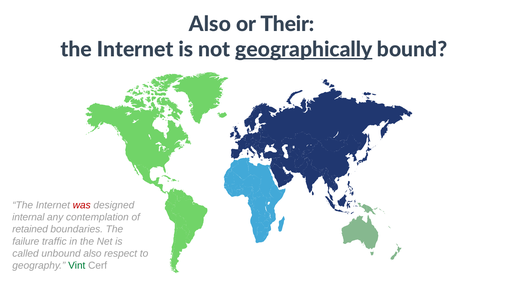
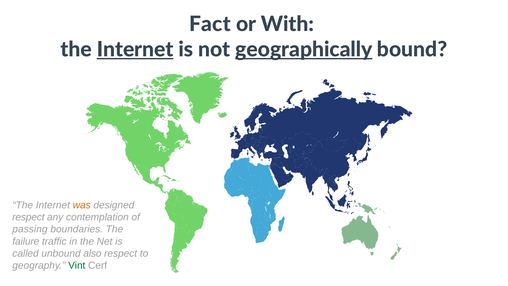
Also at (210, 24): Also -> Fact
Their: Their -> With
Internet at (135, 49) underline: none -> present
was colour: red -> orange
internal at (28, 217): internal -> respect
retained: retained -> passing
